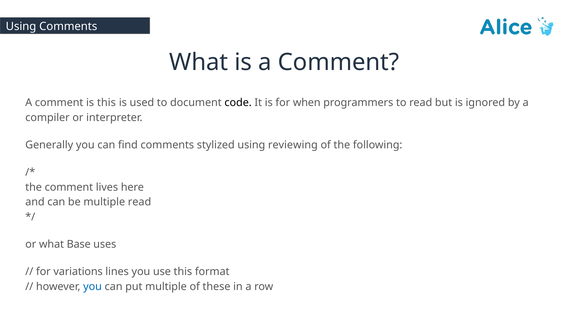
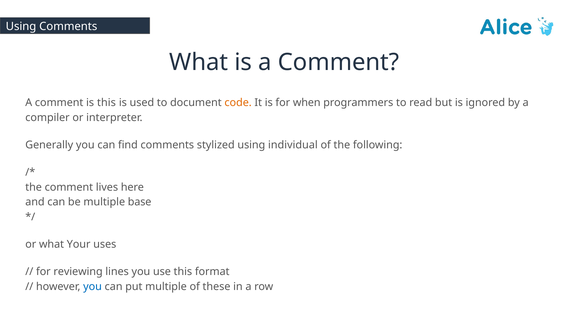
code colour: black -> orange
reviewing: reviewing -> individual
multiple read: read -> base
Base: Base -> Your
variations: variations -> reviewing
